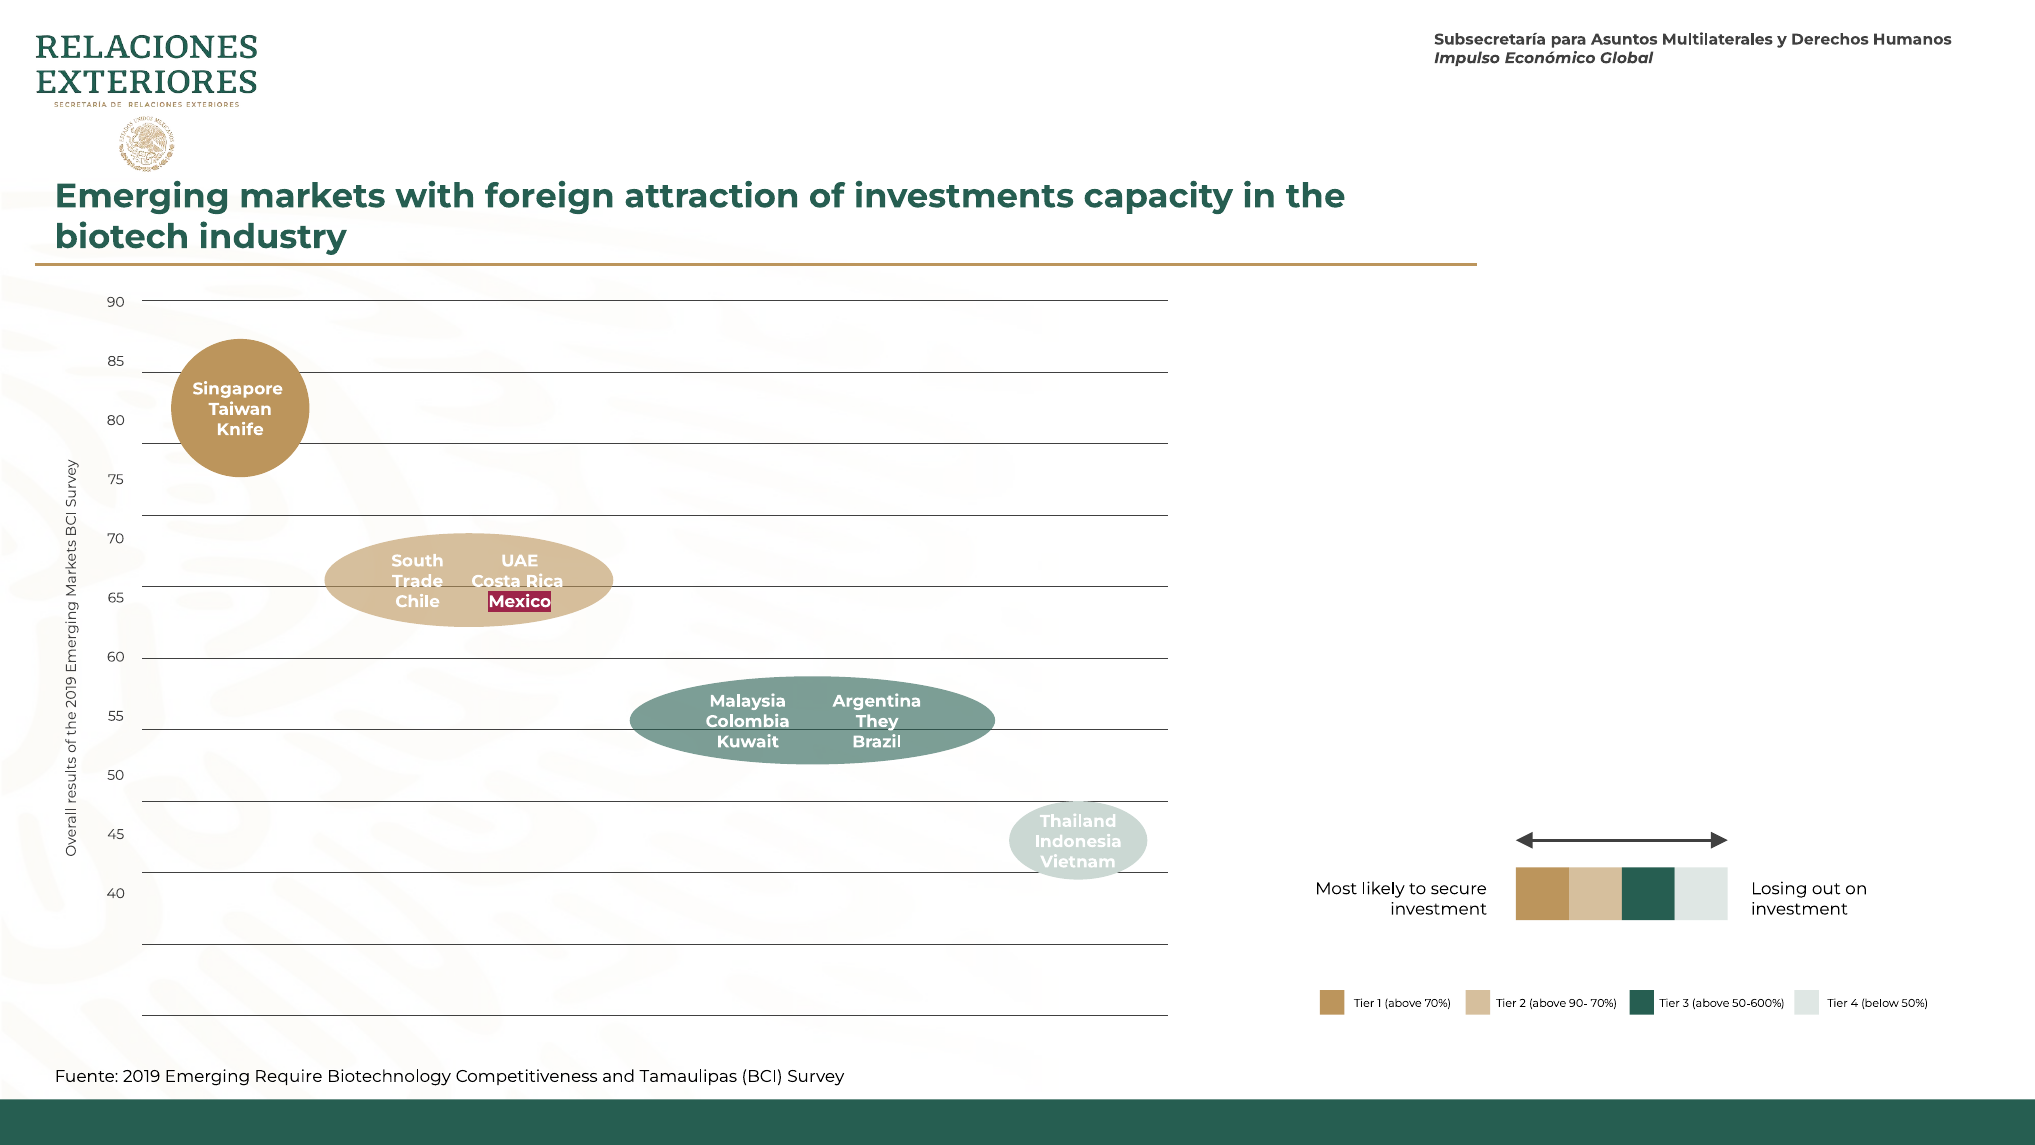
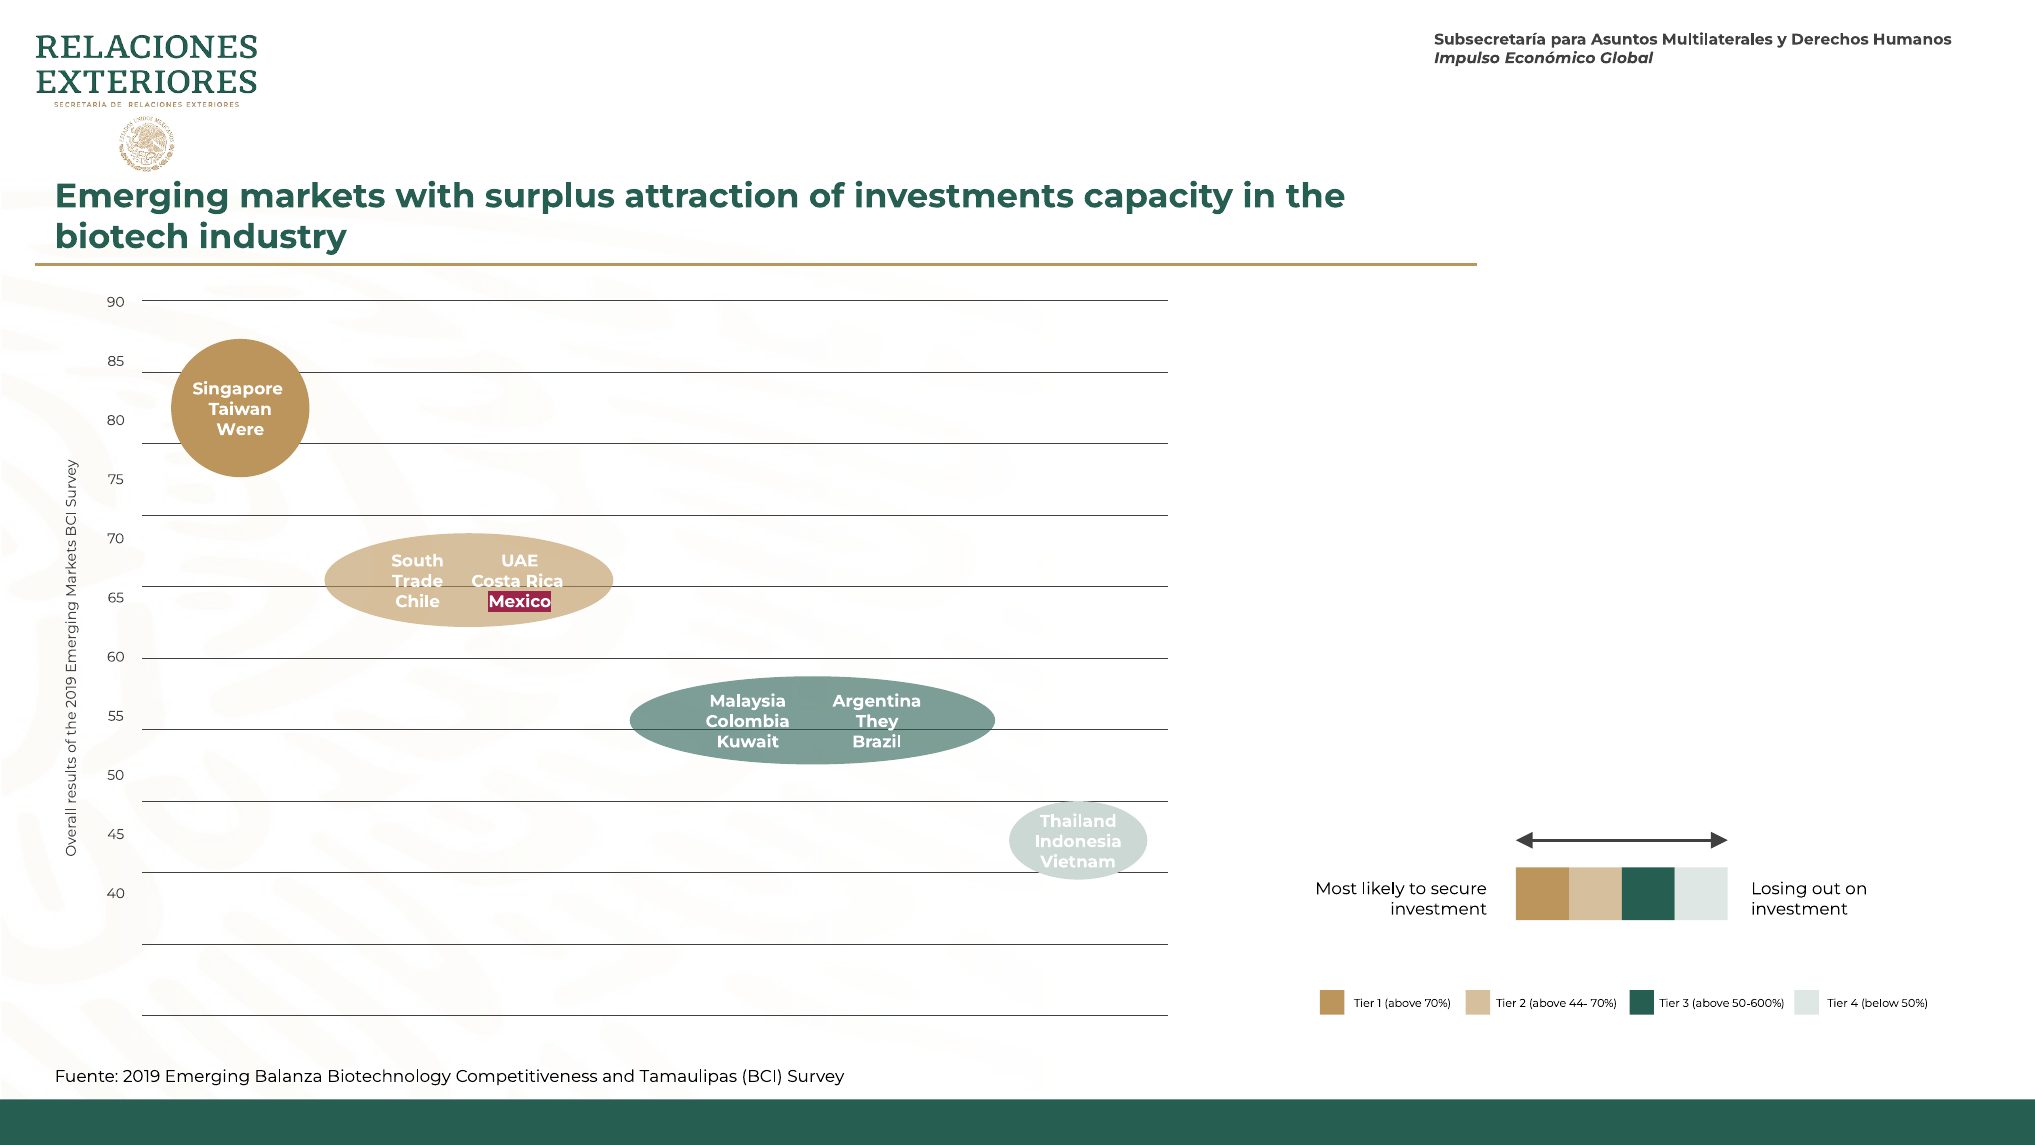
foreign: foreign -> surplus
Knife: Knife -> Were
90-: 90- -> 44-
Require: Require -> Balanza
